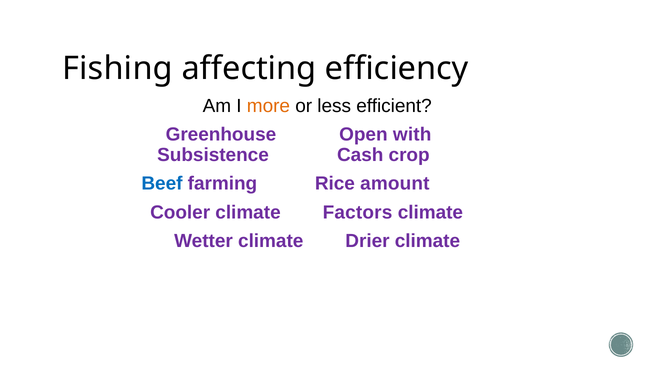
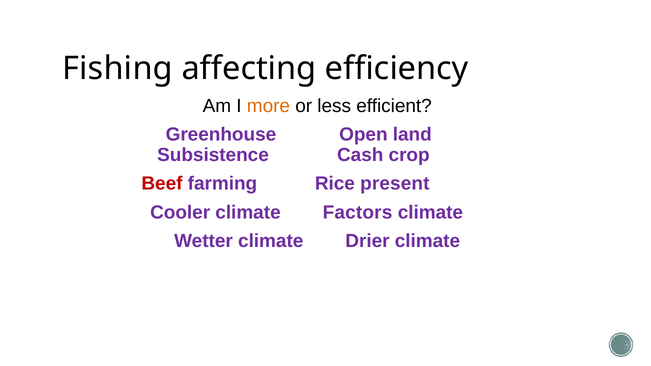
with: with -> land
Beef colour: blue -> red
amount: amount -> present
